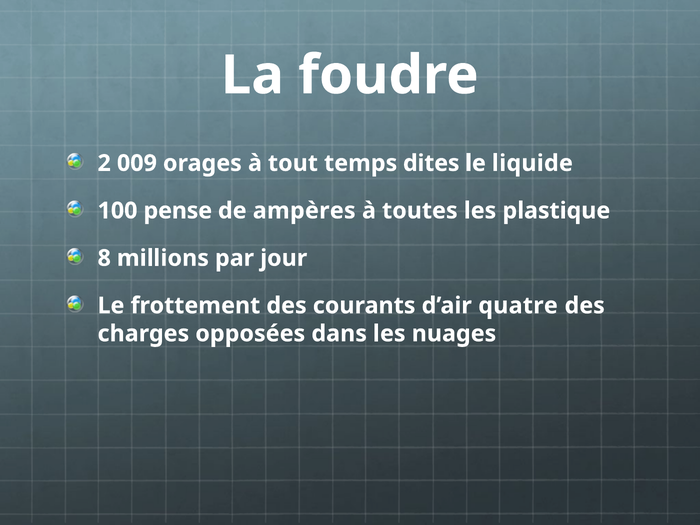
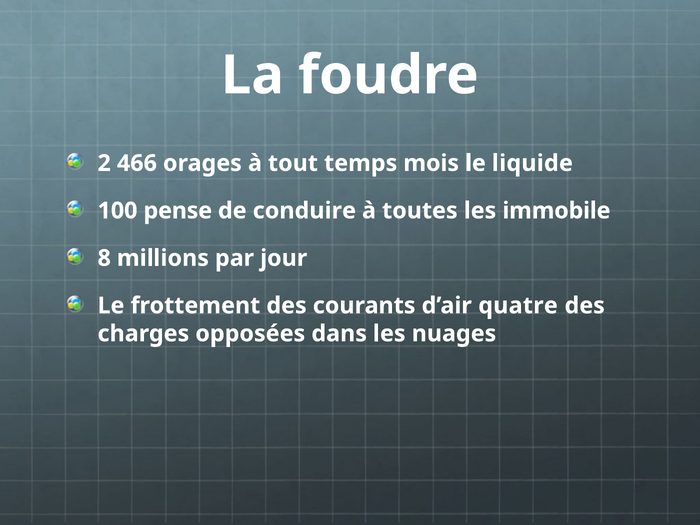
009: 009 -> 466
dites: dites -> mois
ampères: ampères -> conduire
plastique: plastique -> immobile
